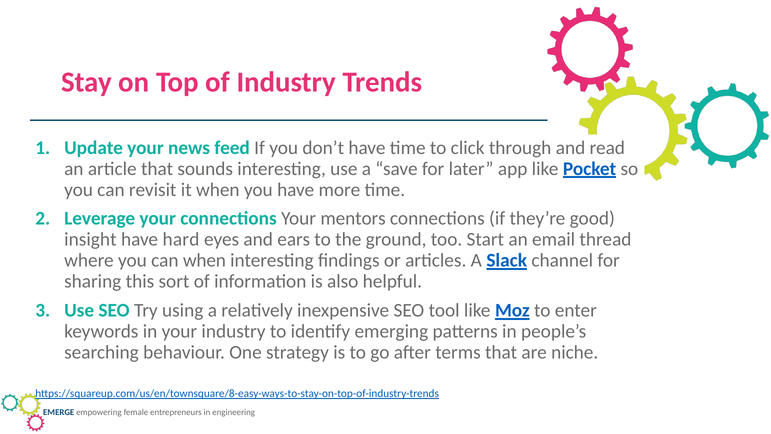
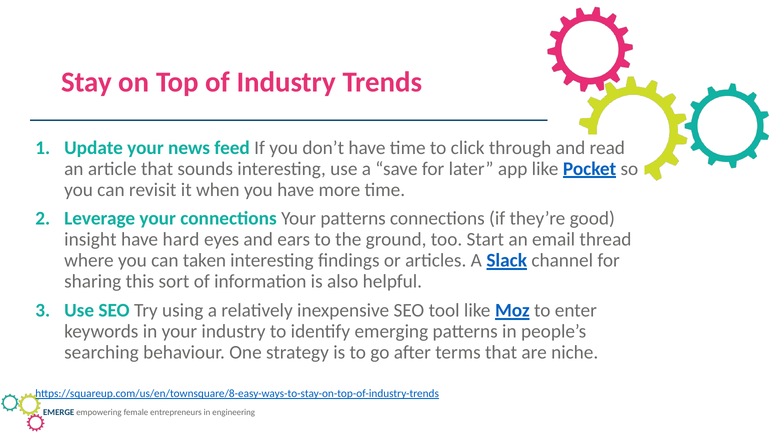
Your mentors: mentors -> patterns
can when: when -> taken
